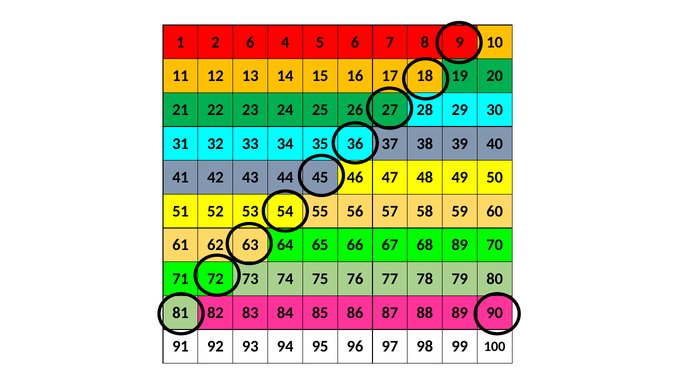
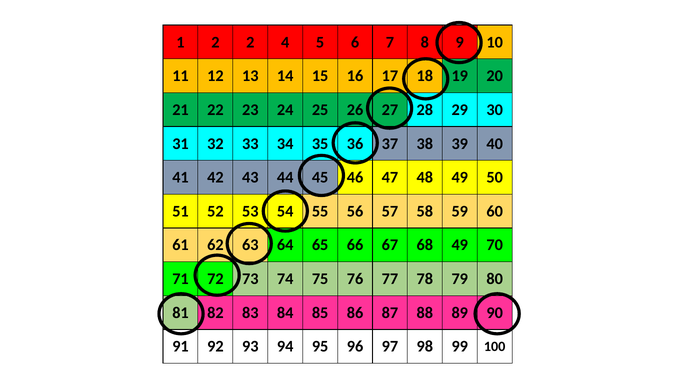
2 6: 6 -> 2
68 89: 89 -> 49
